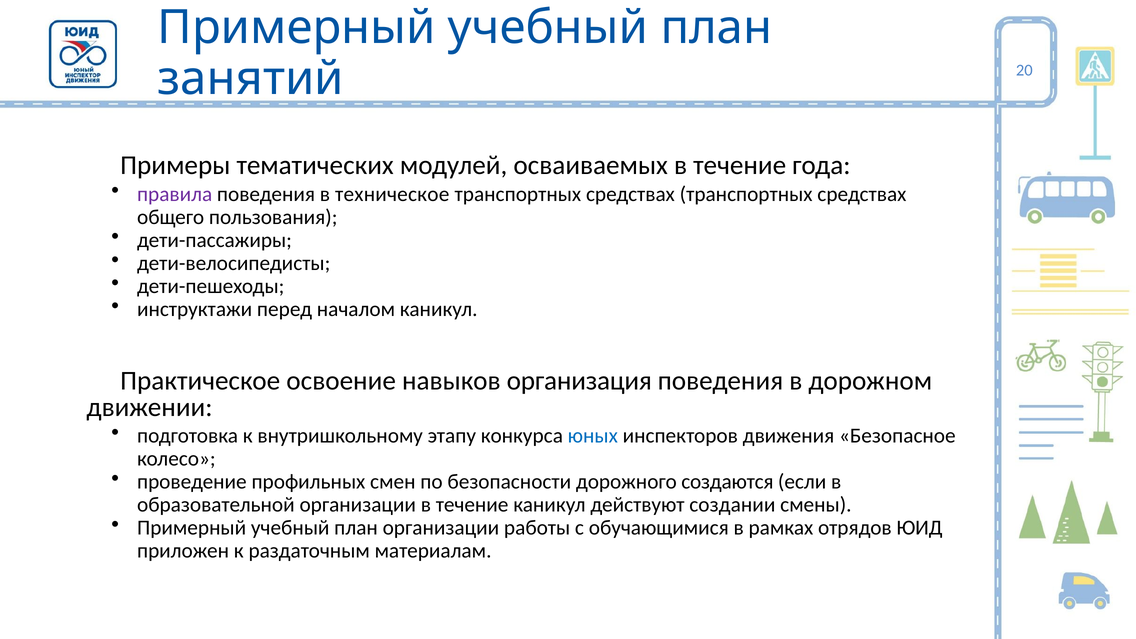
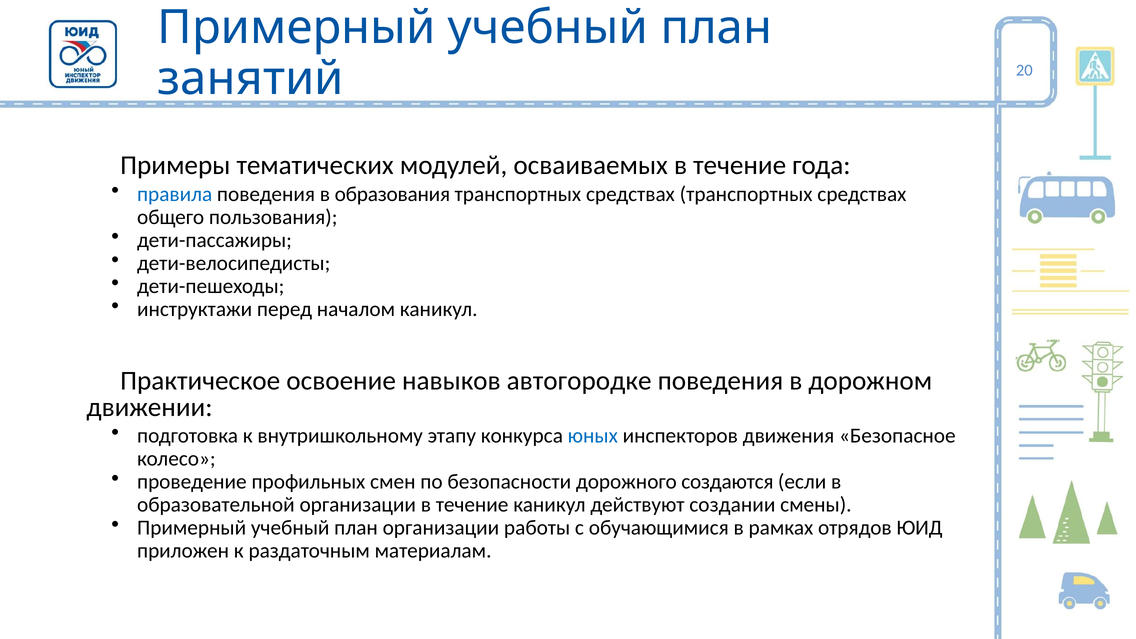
правила colour: purple -> blue
техническое: техническое -> образования
организация: организация -> автогородке
